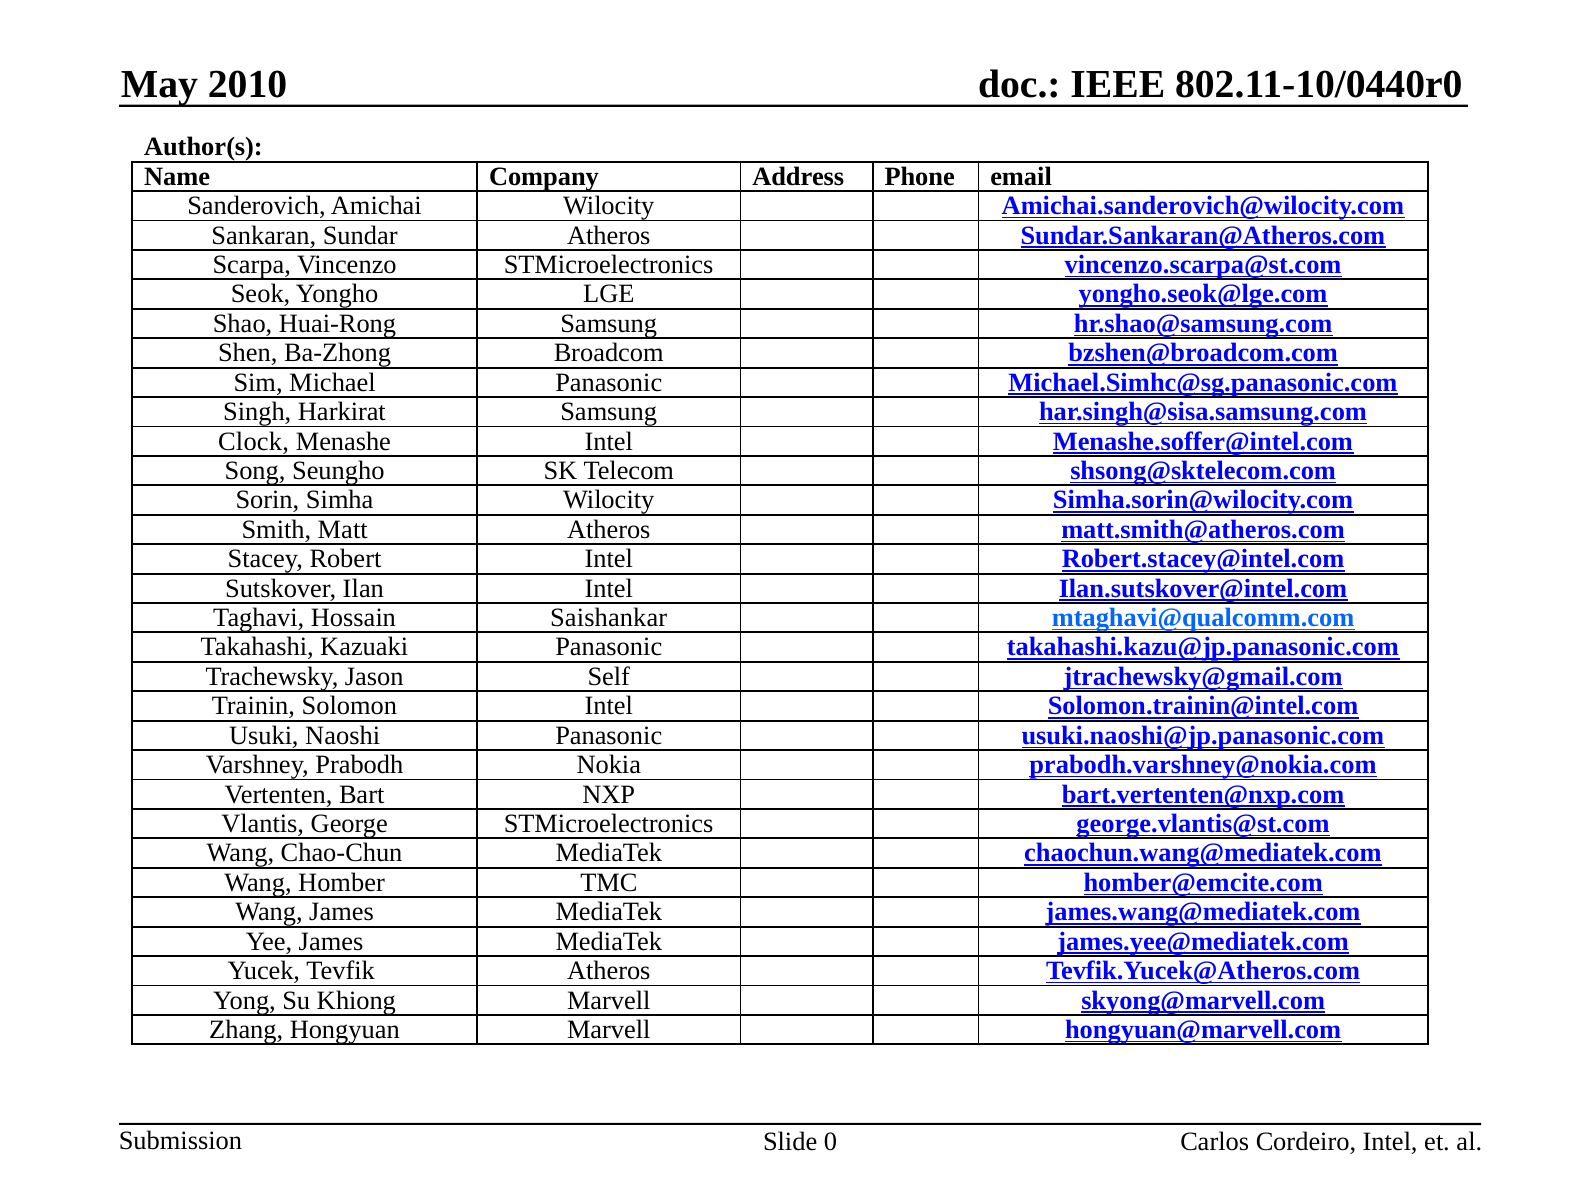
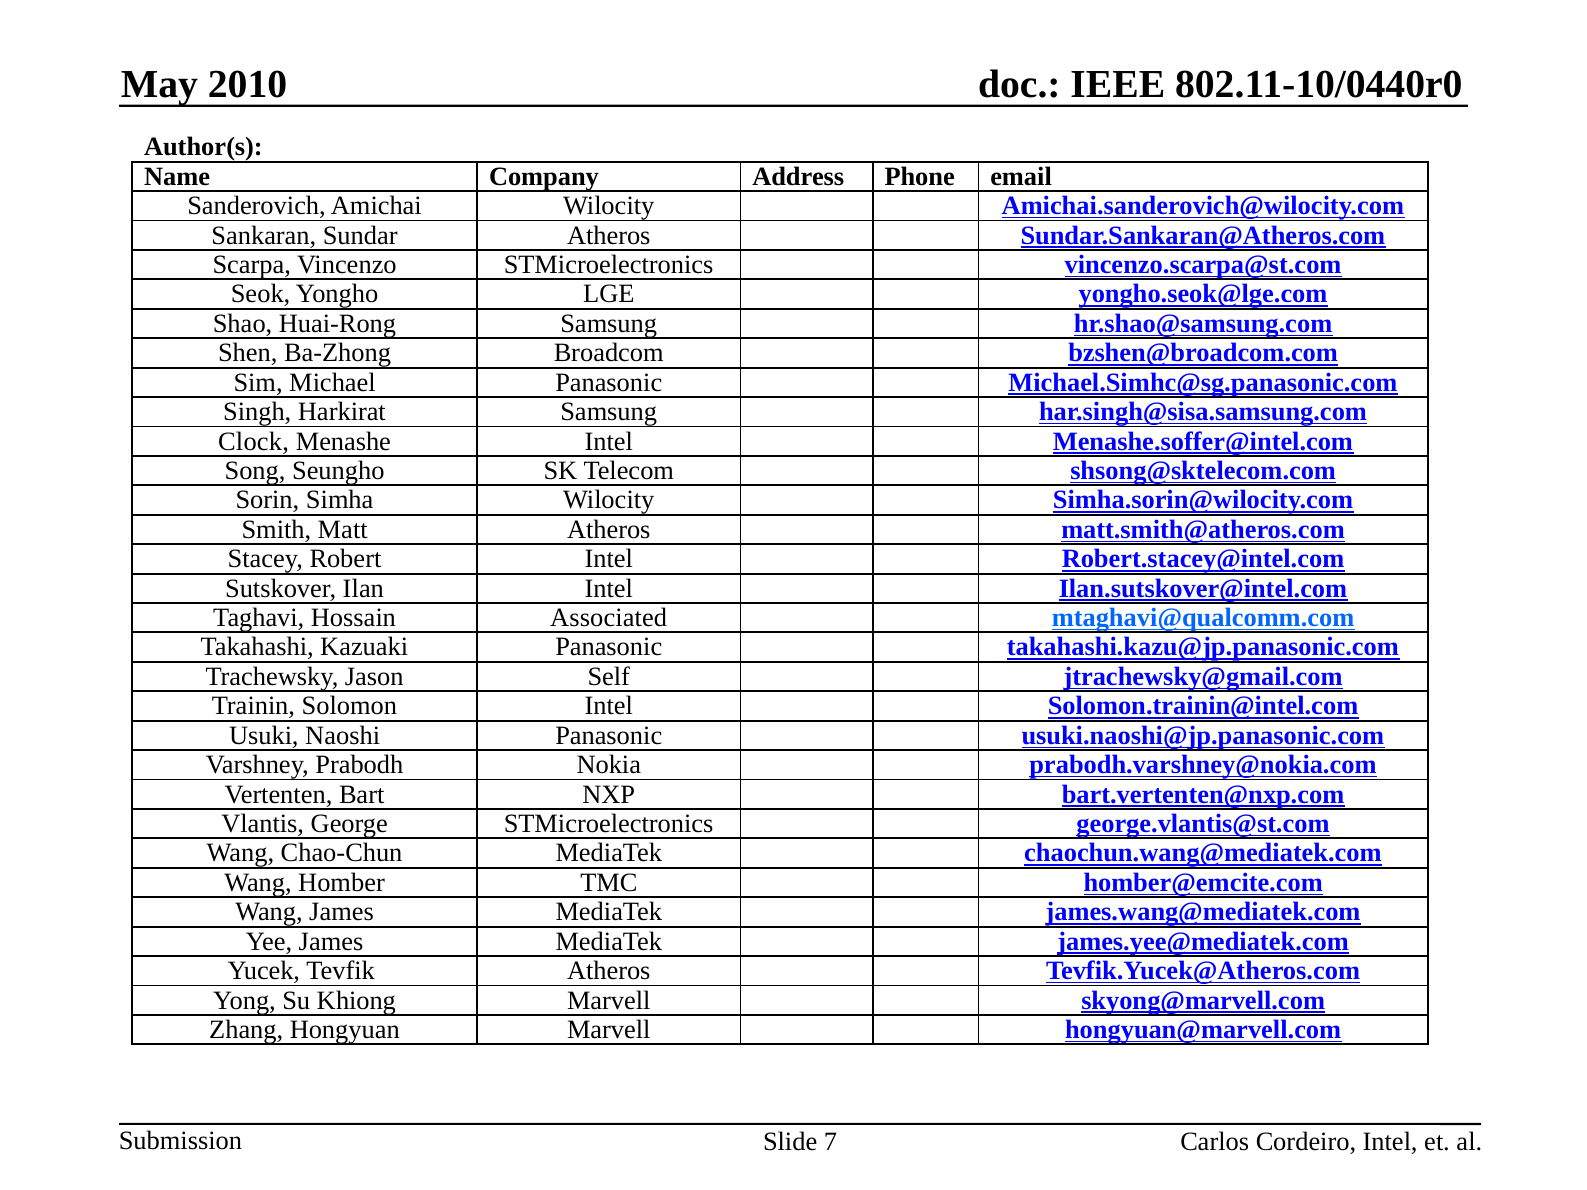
Saishankar: Saishankar -> Associated
0: 0 -> 7
